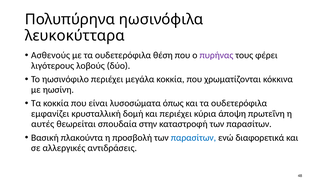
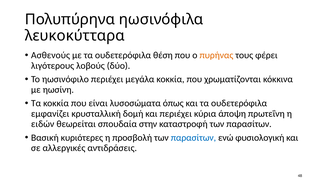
πυρήνας colour: purple -> orange
αυτές: αυτές -> ειδών
πλακούντα: πλακούντα -> κυριότερες
διαφορετικά: διαφορετικά -> φυσιολογική
